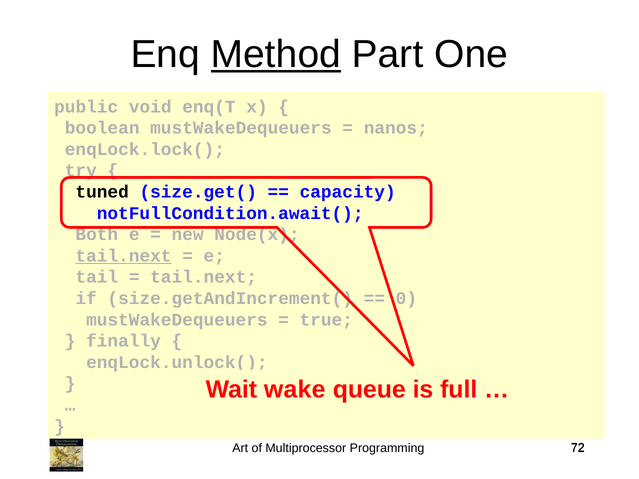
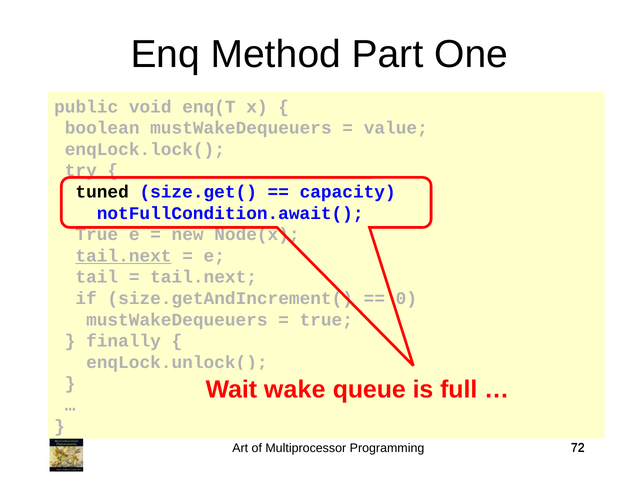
Method underline: present -> none
nanos: nanos -> value
Both at (97, 235): Both -> True
